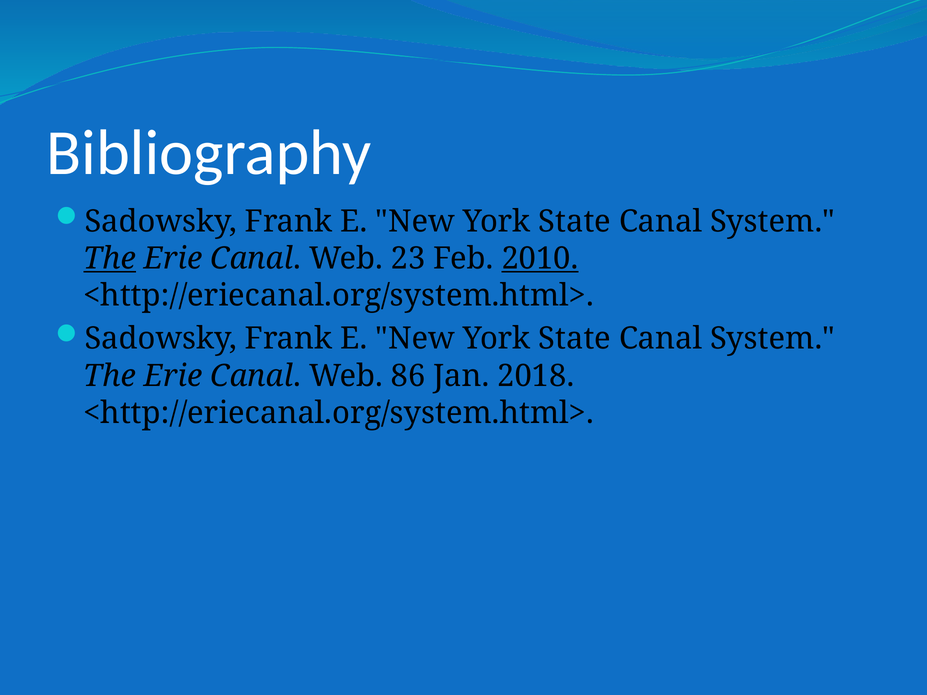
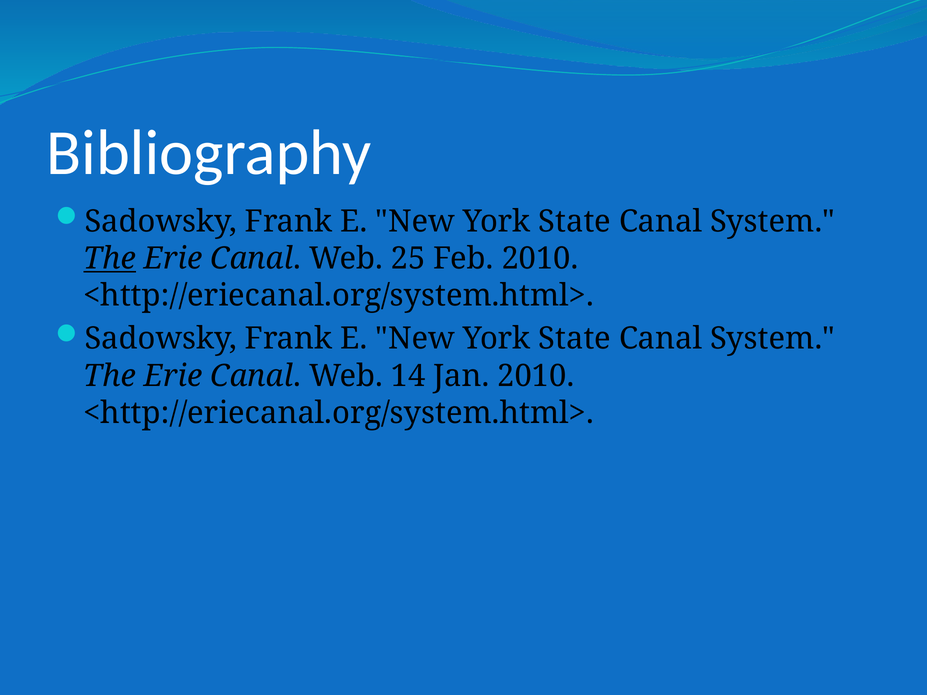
23: 23 -> 25
2010 at (540, 259) underline: present -> none
86: 86 -> 14
Jan 2018: 2018 -> 2010
